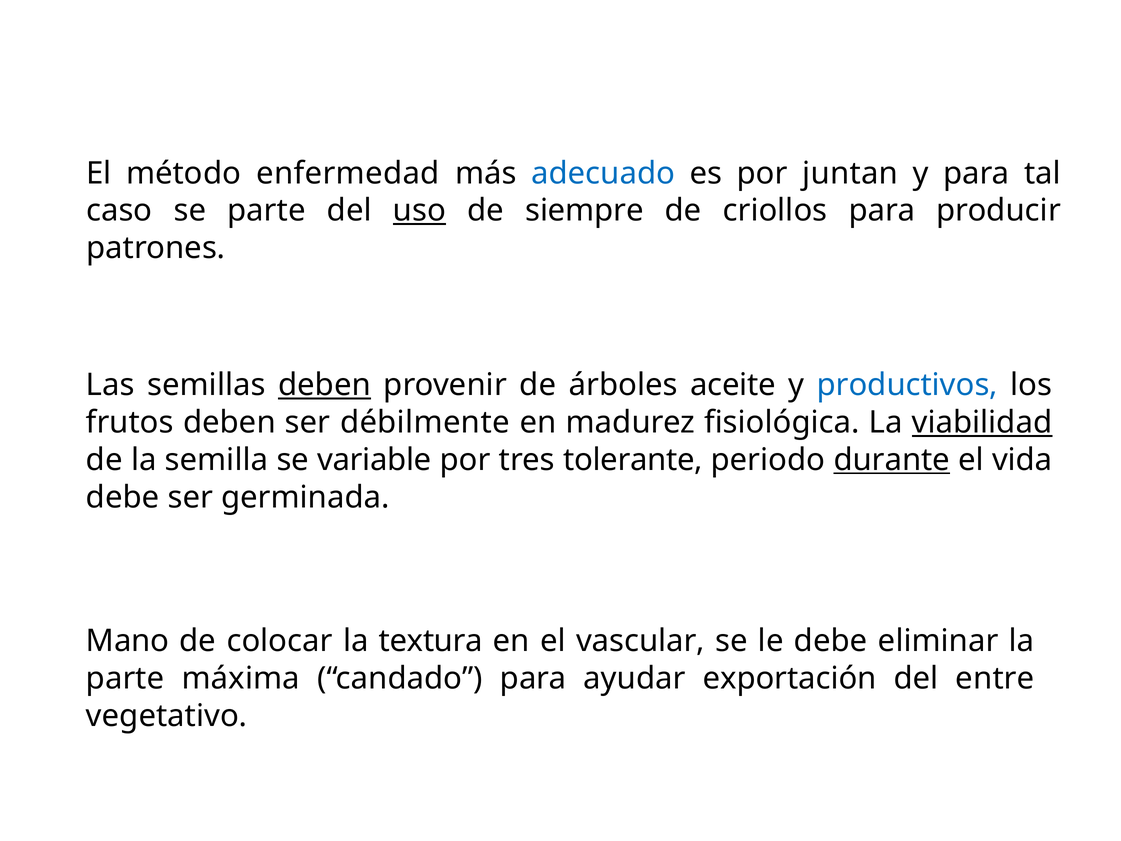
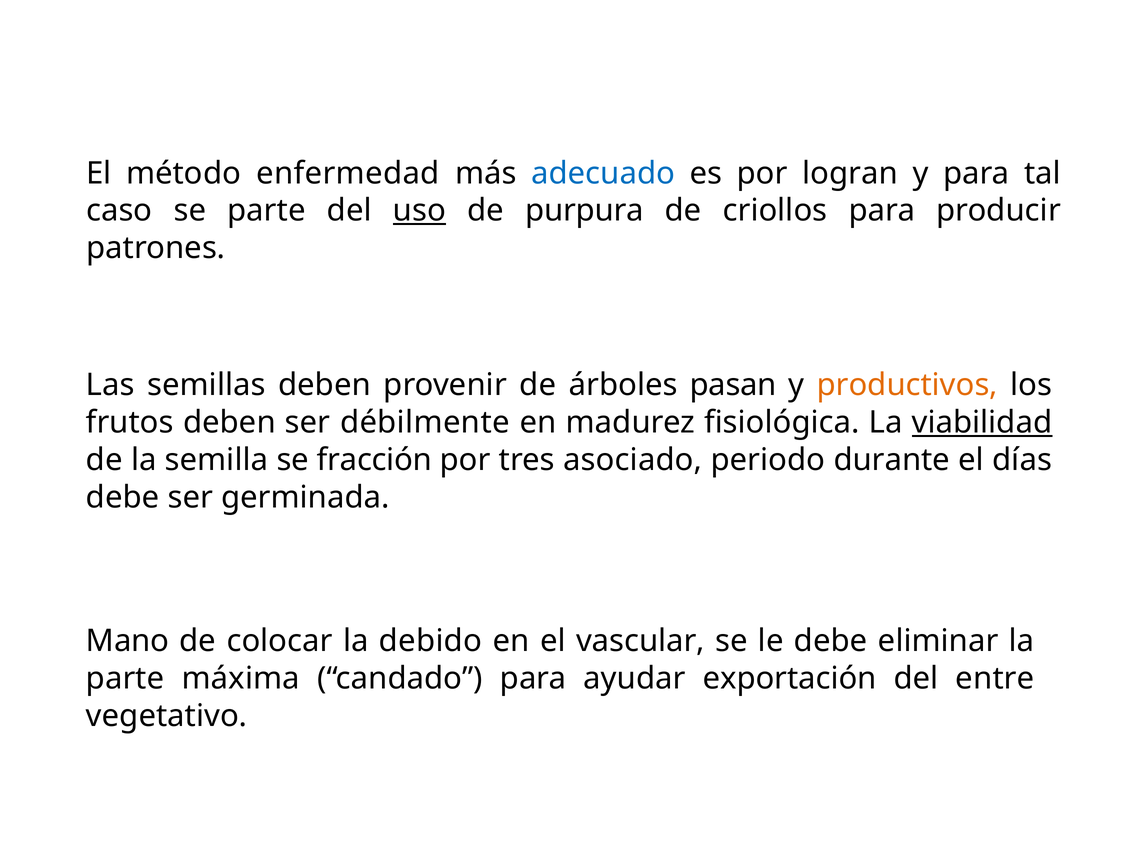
juntan: juntan -> logran
siempre: siempre -> purpura
deben at (325, 385) underline: present -> none
aceite: aceite -> pasan
productivos colour: blue -> orange
variable: variable -> fracción
tolerante: tolerante -> asociado
durante underline: present -> none
vida: vida -> días
textura: textura -> debido
